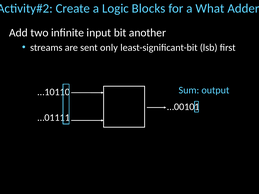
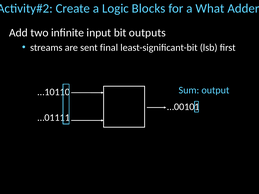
another: another -> outputs
only: only -> final
